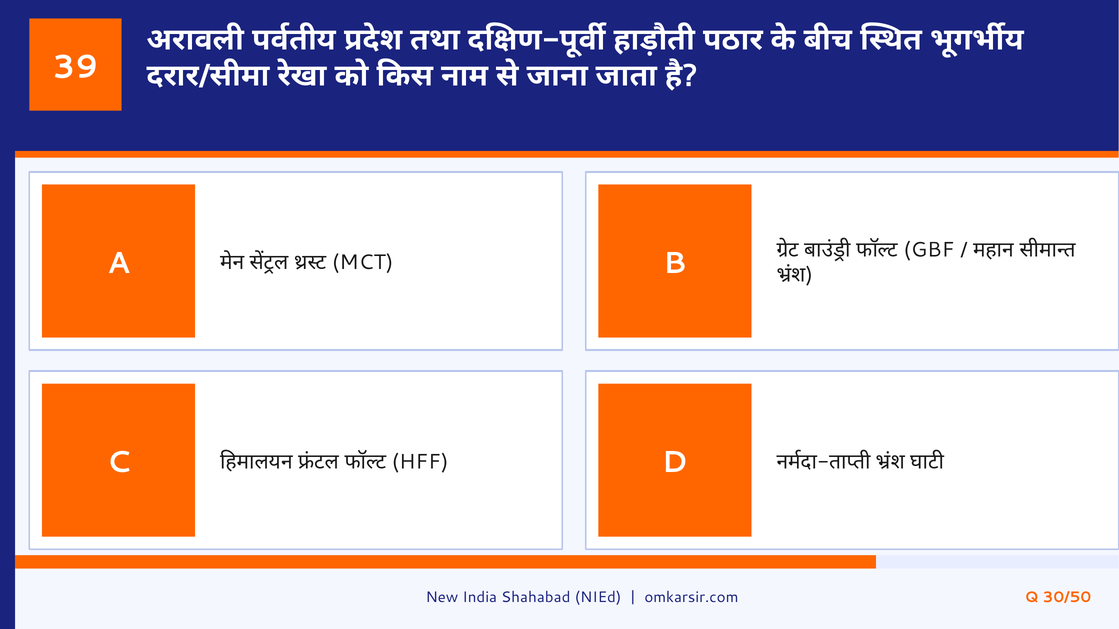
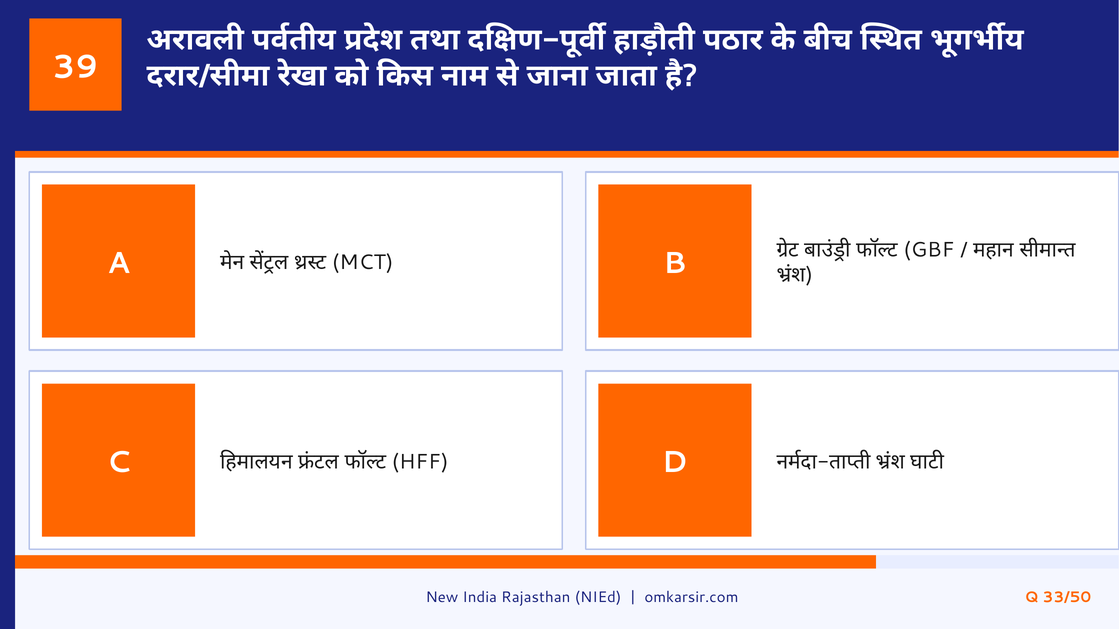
Shahabad: Shahabad -> Rajasthan
30/50: 30/50 -> 33/50
